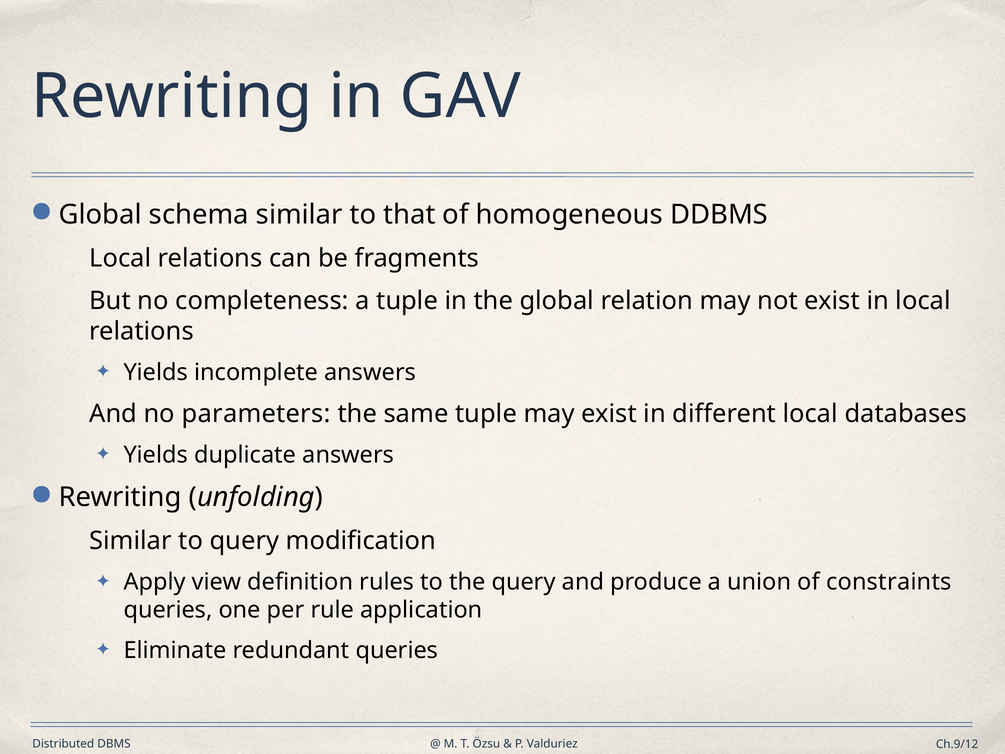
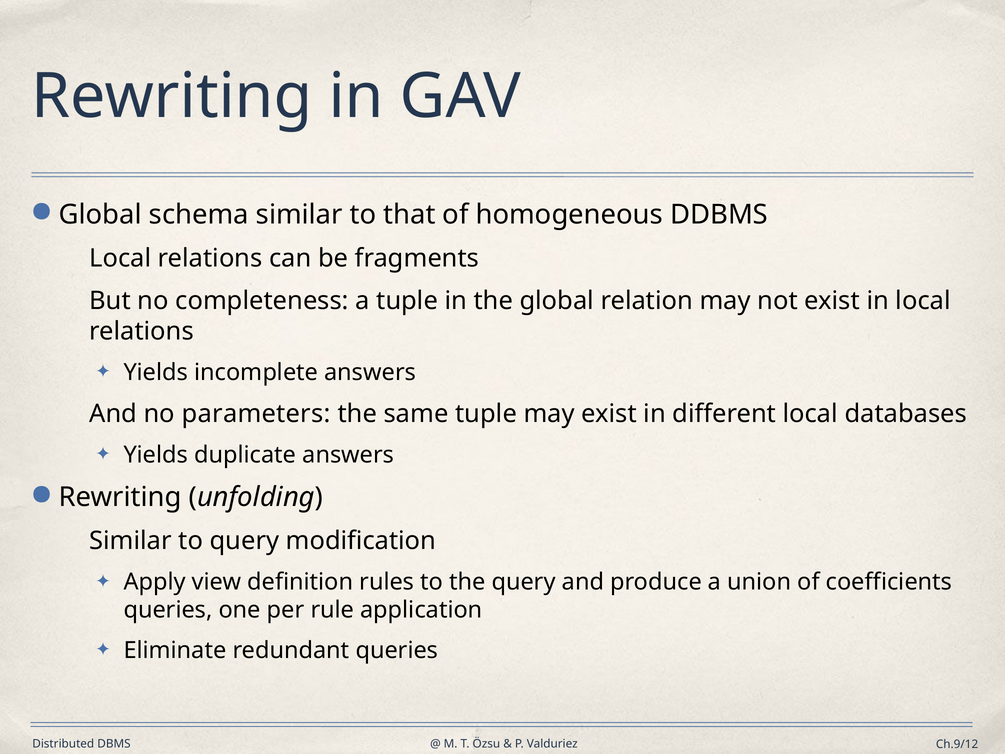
constraints: constraints -> coefficients
